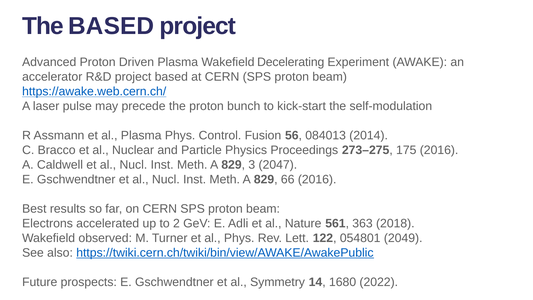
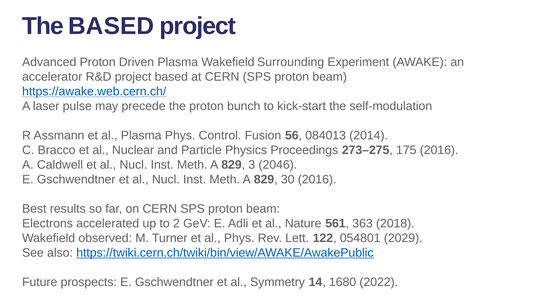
Decelerating: Decelerating -> Surrounding
2047: 2047 -> 2046
66: 66 -> 30
2049: 2049 -> 2029
